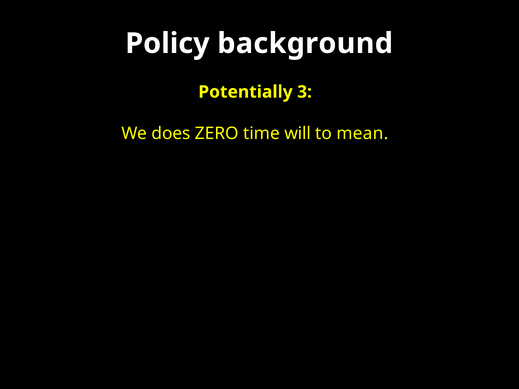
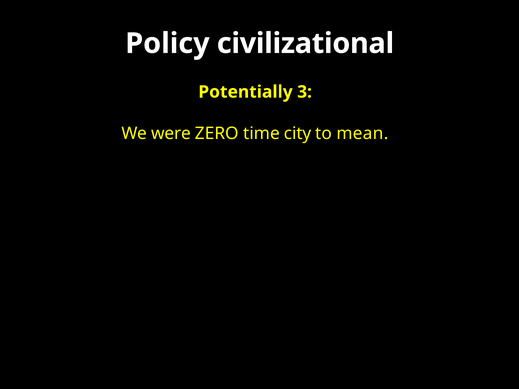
background: background -> civilizational
does: does -> were
will: will -> city
